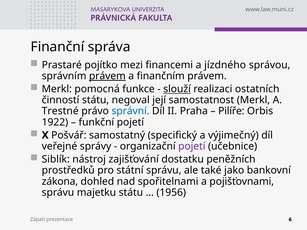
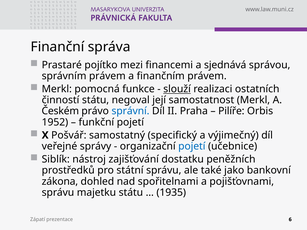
jízdného: jízdného -> sjednává
právem at (107, 76) underline: present -> none
Trestné: Trestné -> Českém
1922: 1922 -> 1952
pojetí at (192, 146) colour: purple -> blue
1956: 1956 -> 1935
